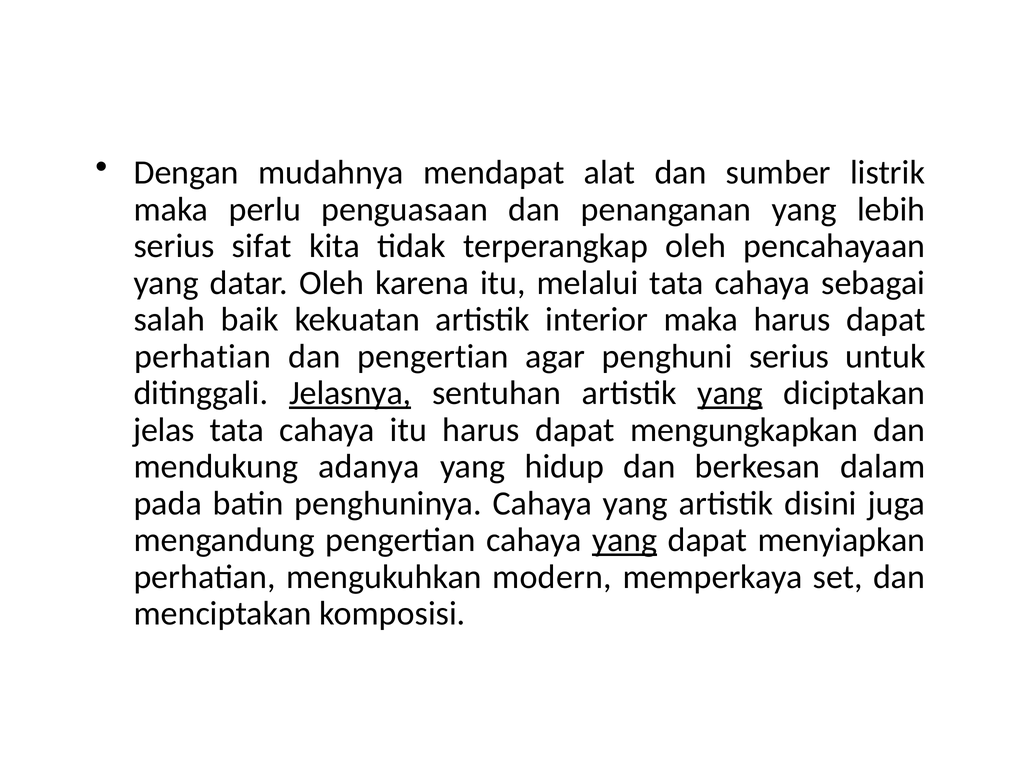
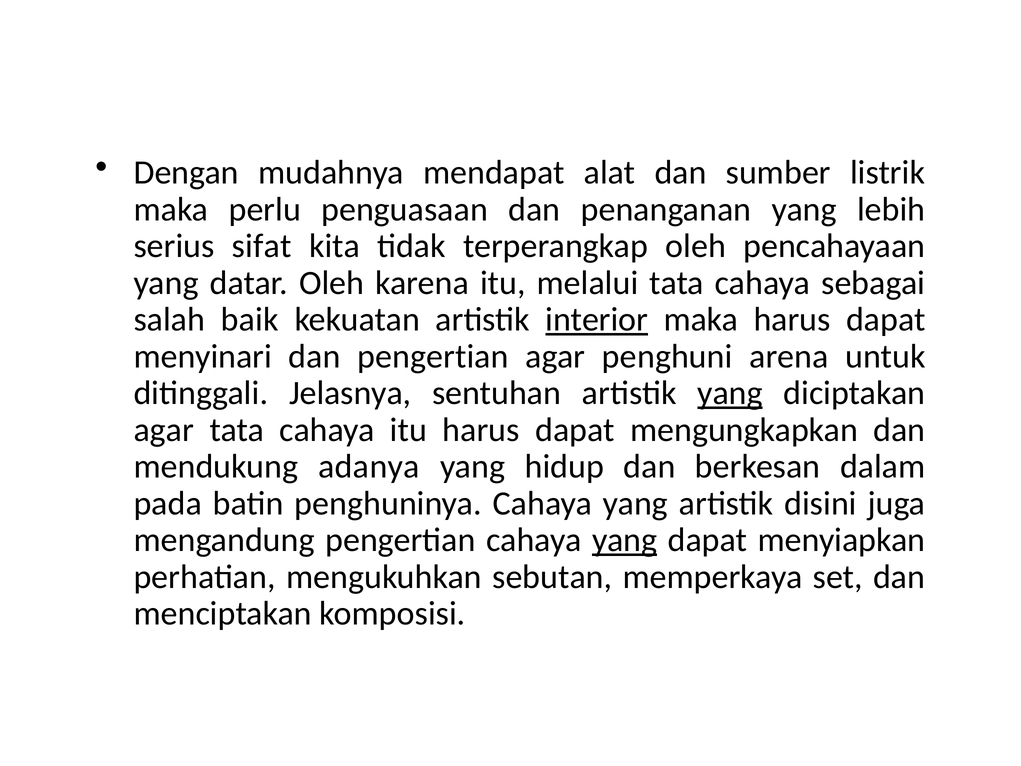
interior underline: none -> present
perhatian at (203, 356): perhatian -> menyinari
penghuni serius: serius -> arena
Jelasnya underline: present -> none
jelas at (164, 430): jelas -> agar
modern: modern -> sebutan
